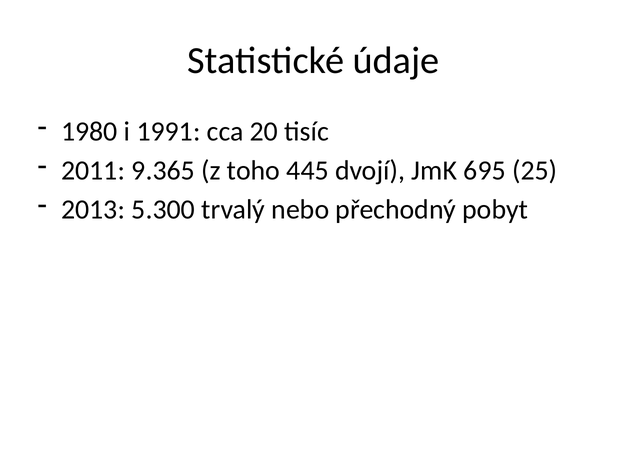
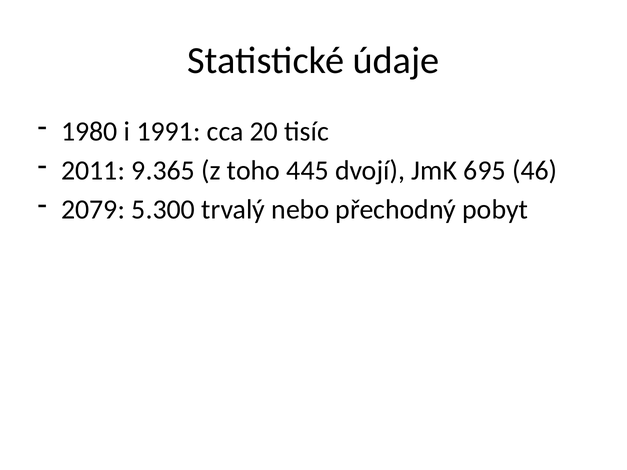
25: 25 -> 46
2013: 2013 -> 2079
